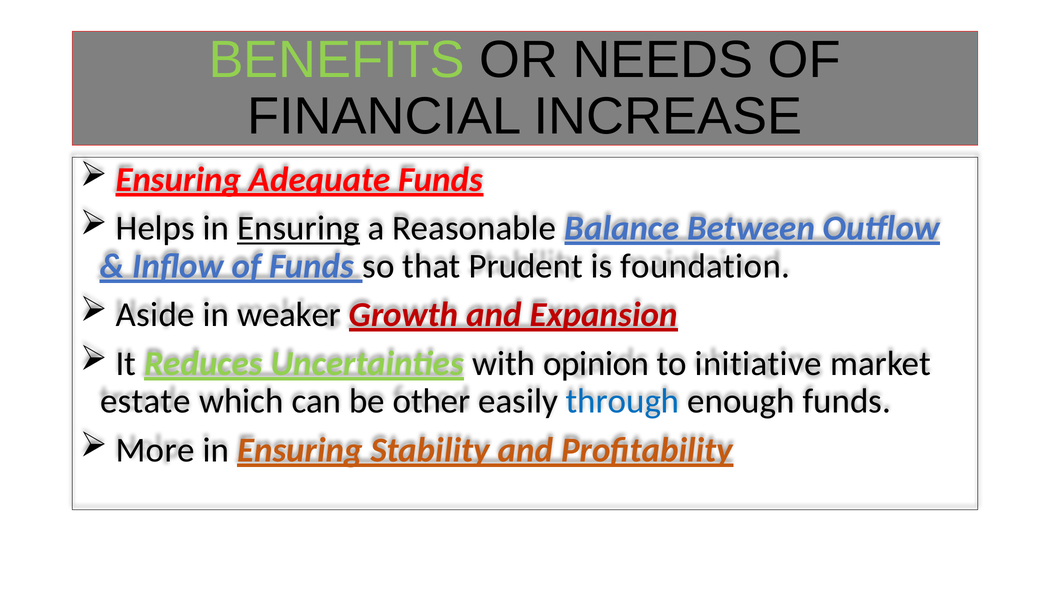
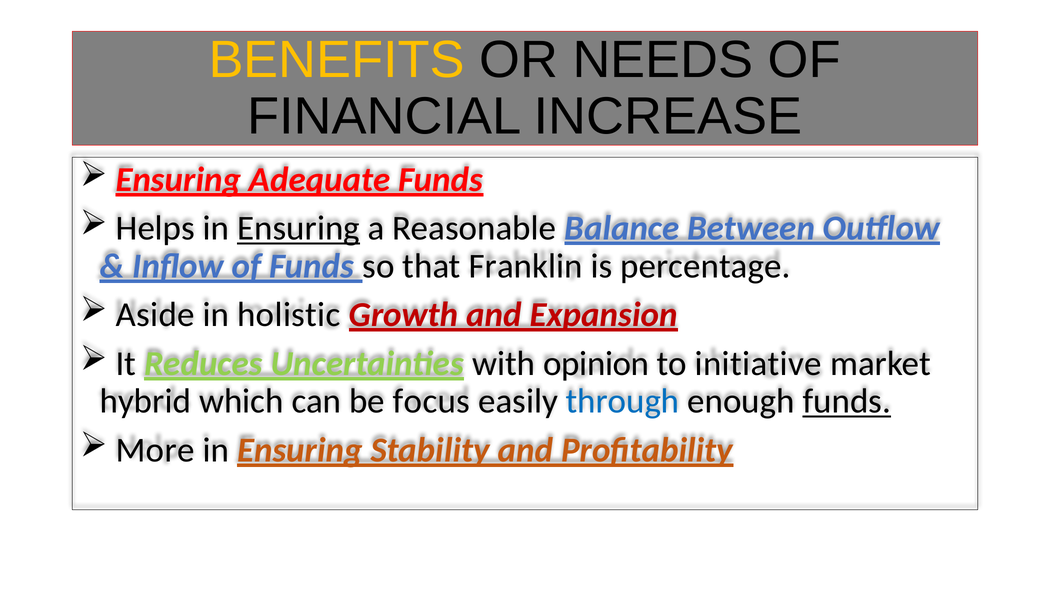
BENEFITS colour: light green -> yellow
Prudent: Prudent -> Franklin
foundation: foundation -> percentage
weaker: weaker -> holistic
estate: estate -> hybrid
other: other -> focus
funds at (847, 402) underline: none -> present
